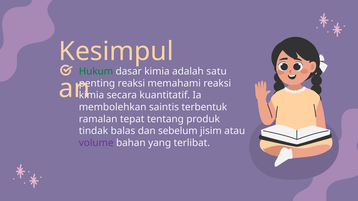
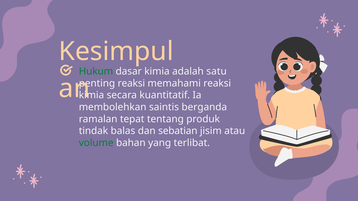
terbentuk: terbentuk -> berganda
sebelum: sebelum -> sebatian
volume colour: purple -> green
